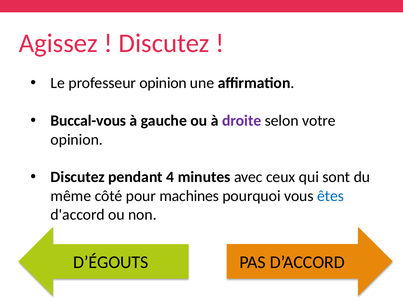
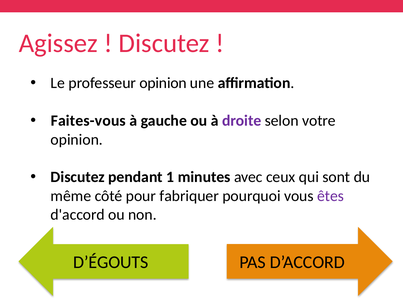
Buccal-vous: Buccal-vous -> Faites-vous
4: 4 -> 1
machines: machines -> fabriquer
êtes colour: blue -> purple
